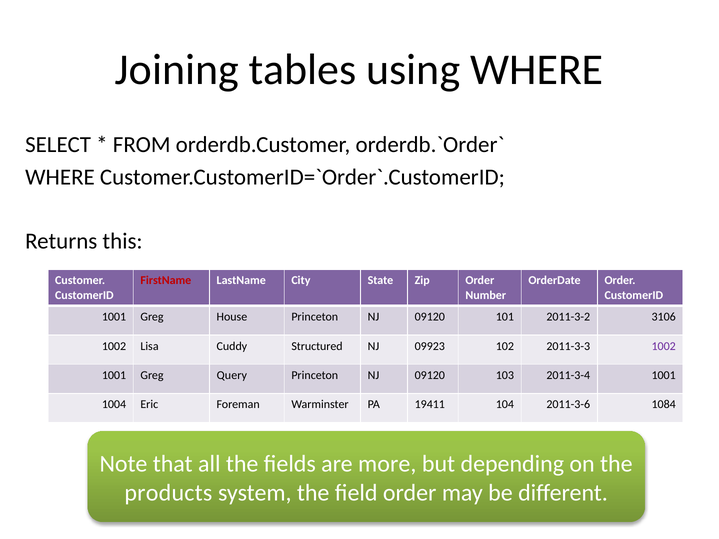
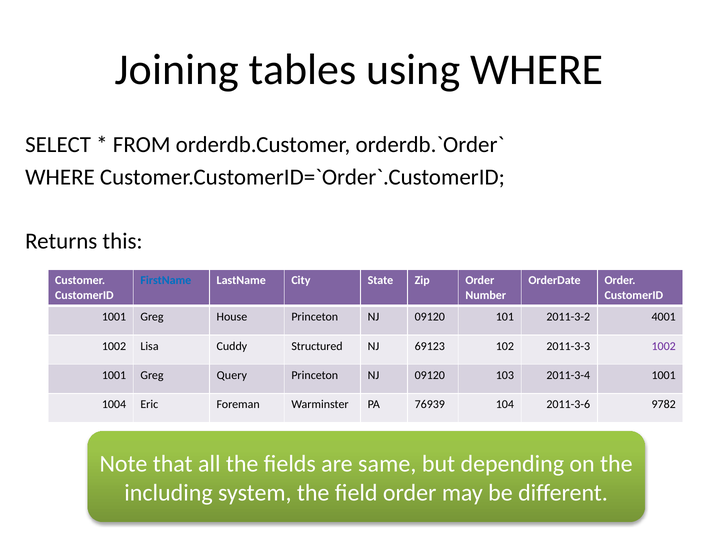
FirstName colour: red -> blue
3106: 3106 -> 4001
09923: 09923 -> 69123
19411: 19411 -> 76939
1084: 1084 -> 9782
more: more -> same
products: products -> including
